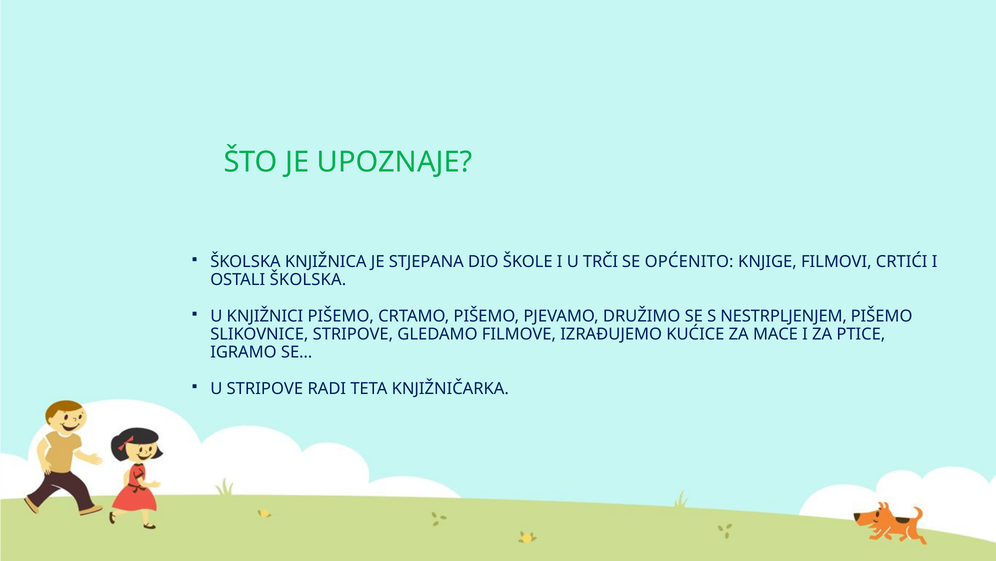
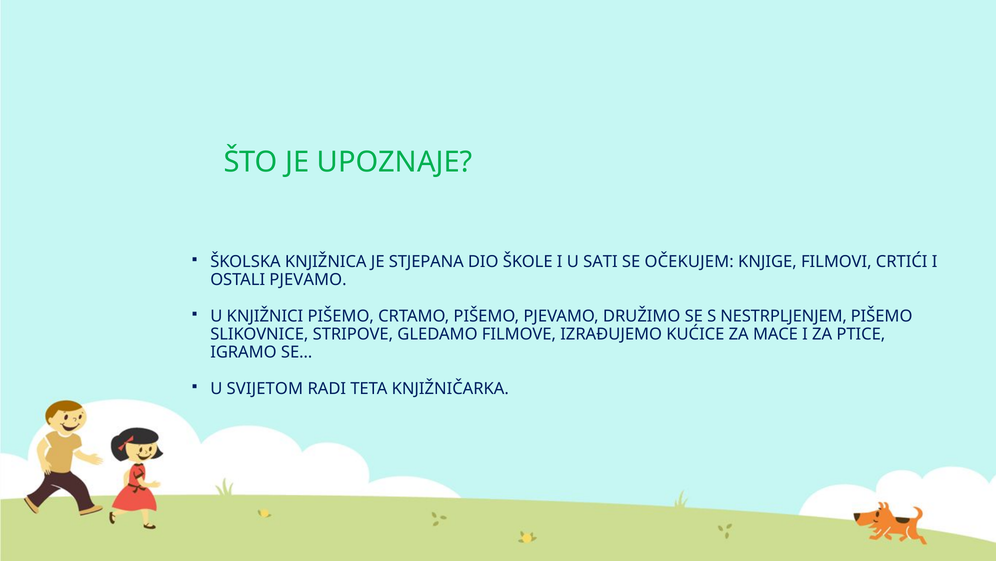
TRČI: TRČI -> SATI
OPĆENITO: OPĆENITO -> OČEKUJEM
OSTALI ŠKOLSKA: ŠKOLSKA -> PJEVAMO
U STRIPOVE: STRIPOVE -> SVIJETOM
